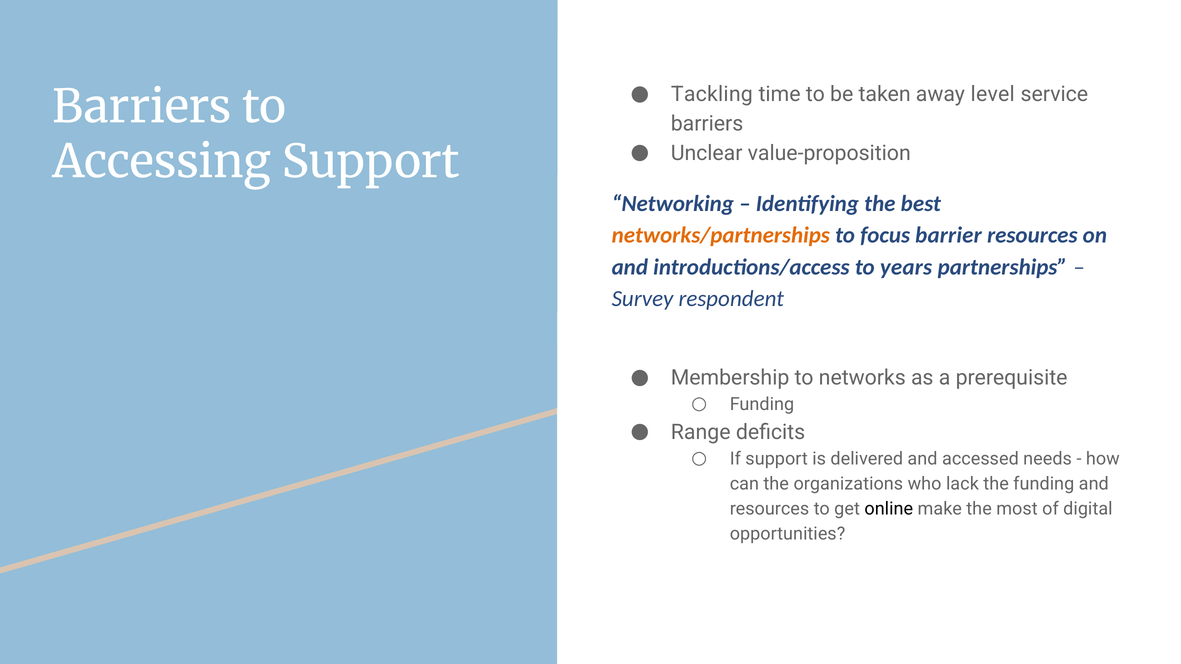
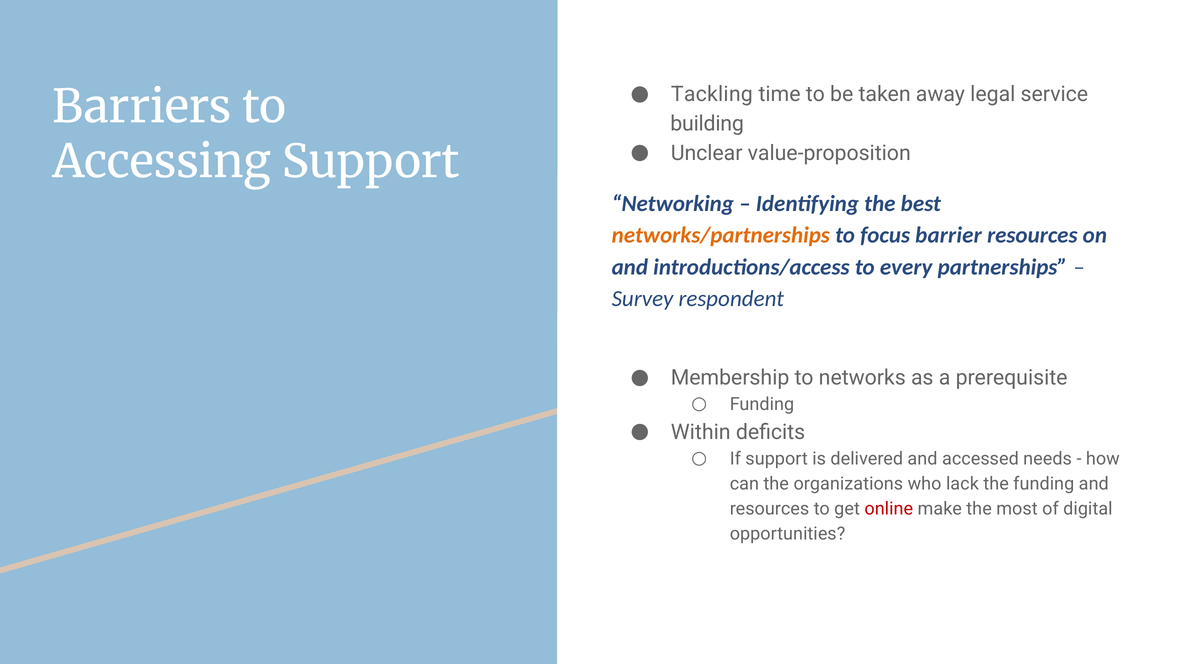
level: level -> legal
barriers at (707, 124): barriers -> building
years: years -> every
Range: Range -> Within
online colour: black -> red
